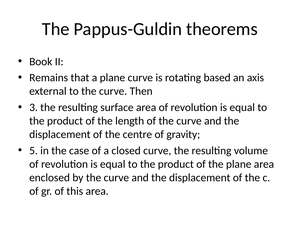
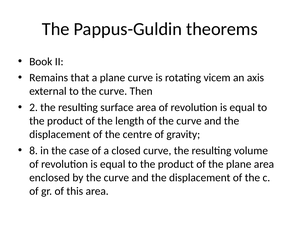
based: based -> vicem
3: 3 -> 2
5: 5 -> 8
